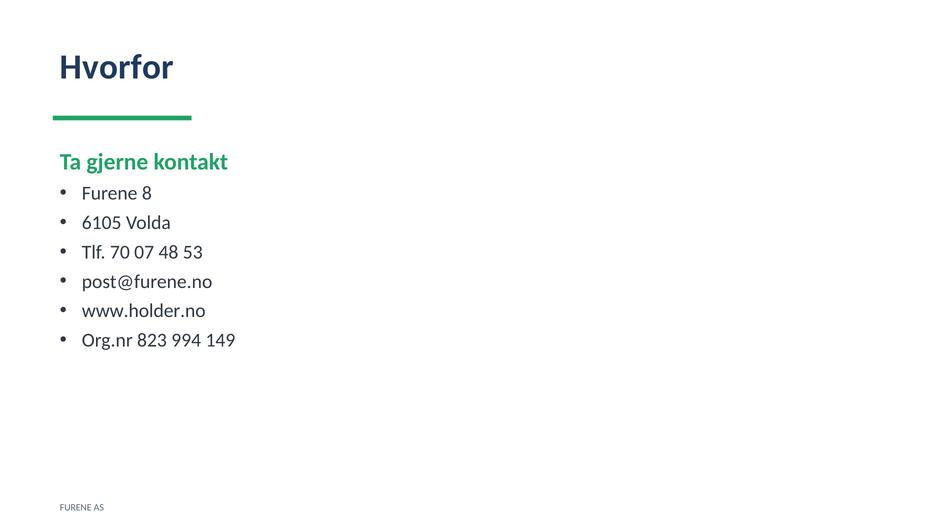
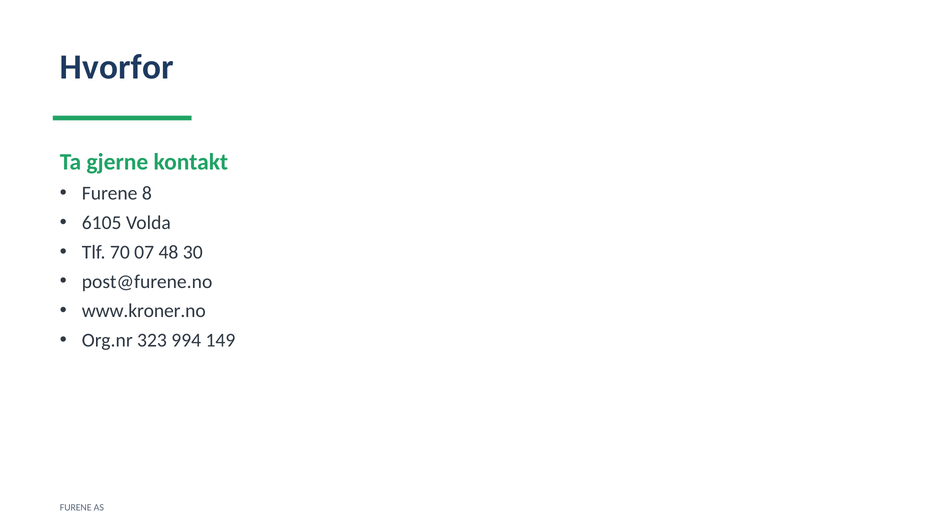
53: 53 -> 30
www.holder.no: www.holder.no -> www.kroner.no
823: 823 -> 323
